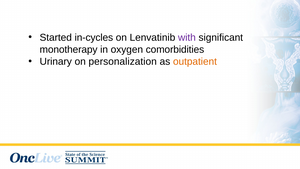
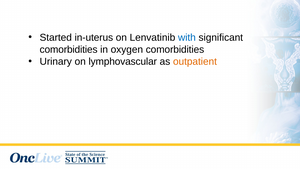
in-cycles: in-cycles -> in-uterus
with colour: purple -> blue
monotherapy at (69, 49): monotherapy -> comorbidities
personalization: personalization -> lymphovascular
